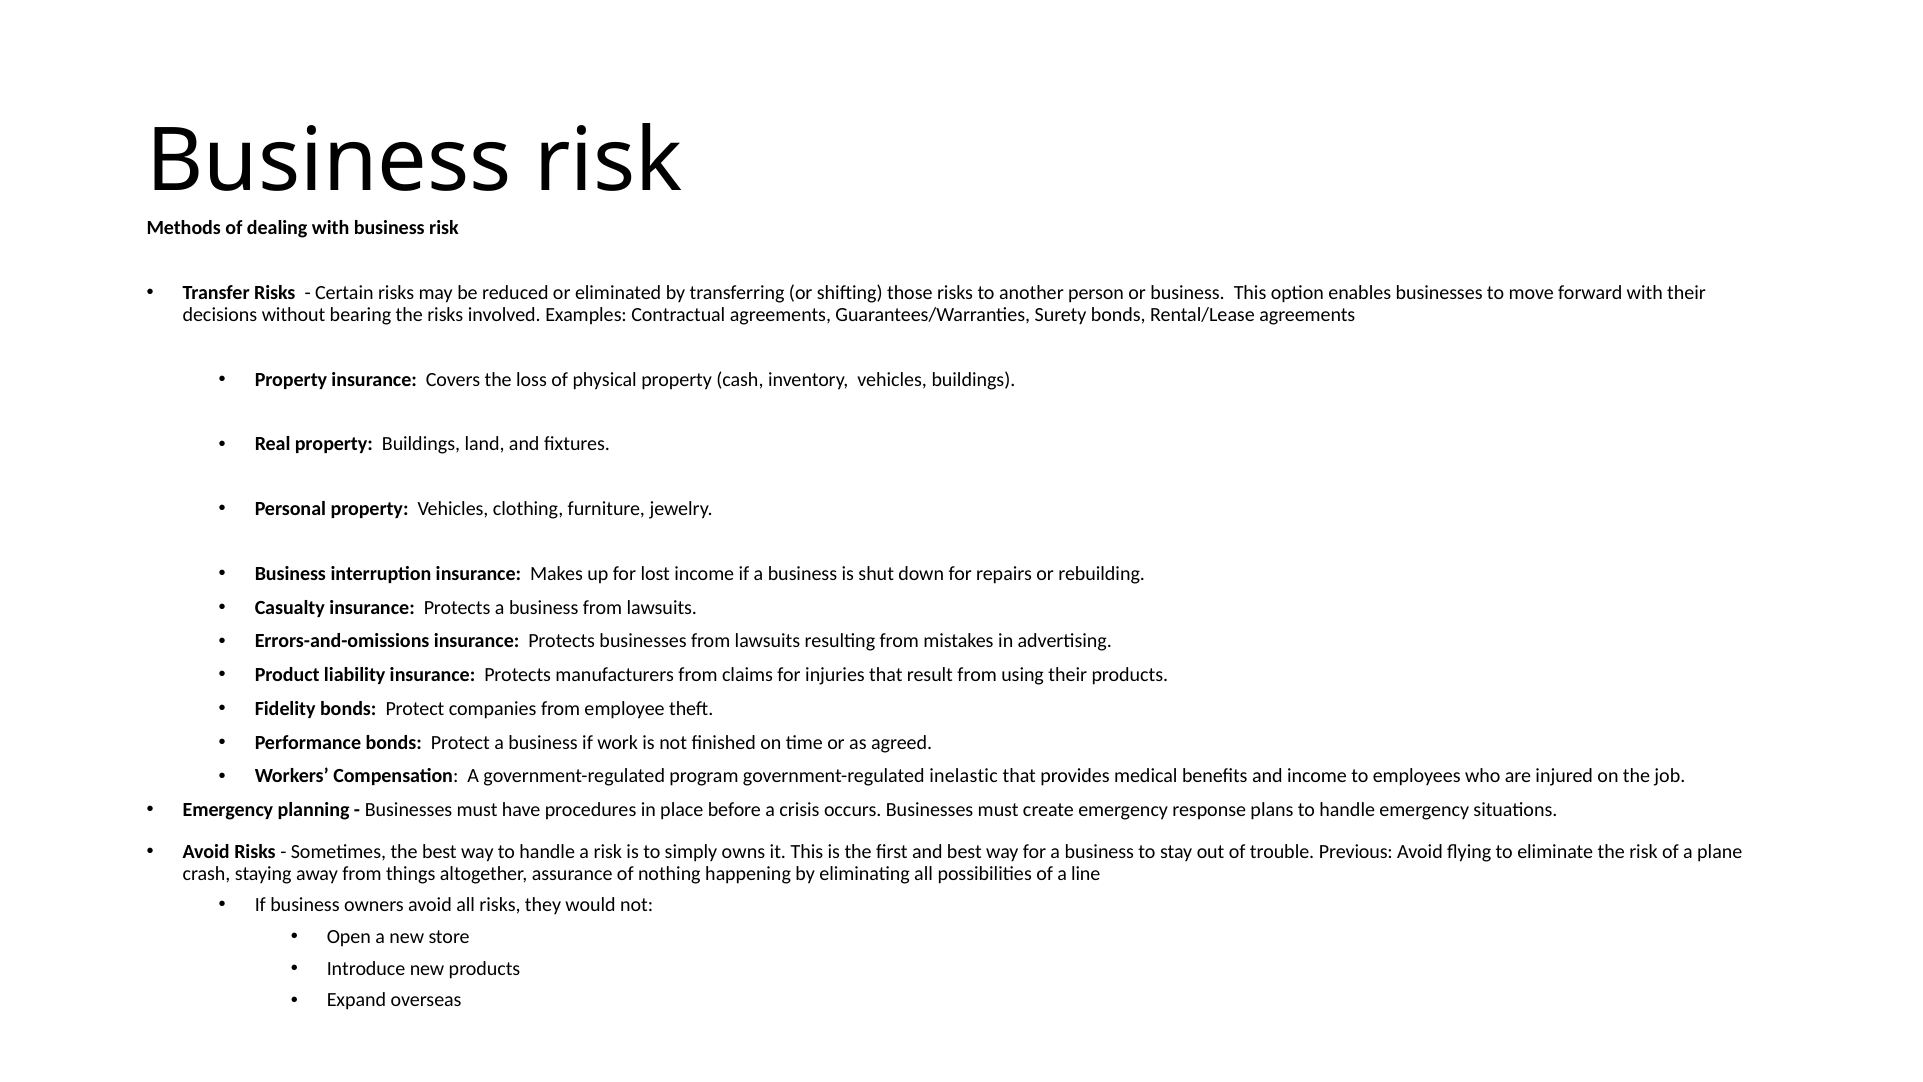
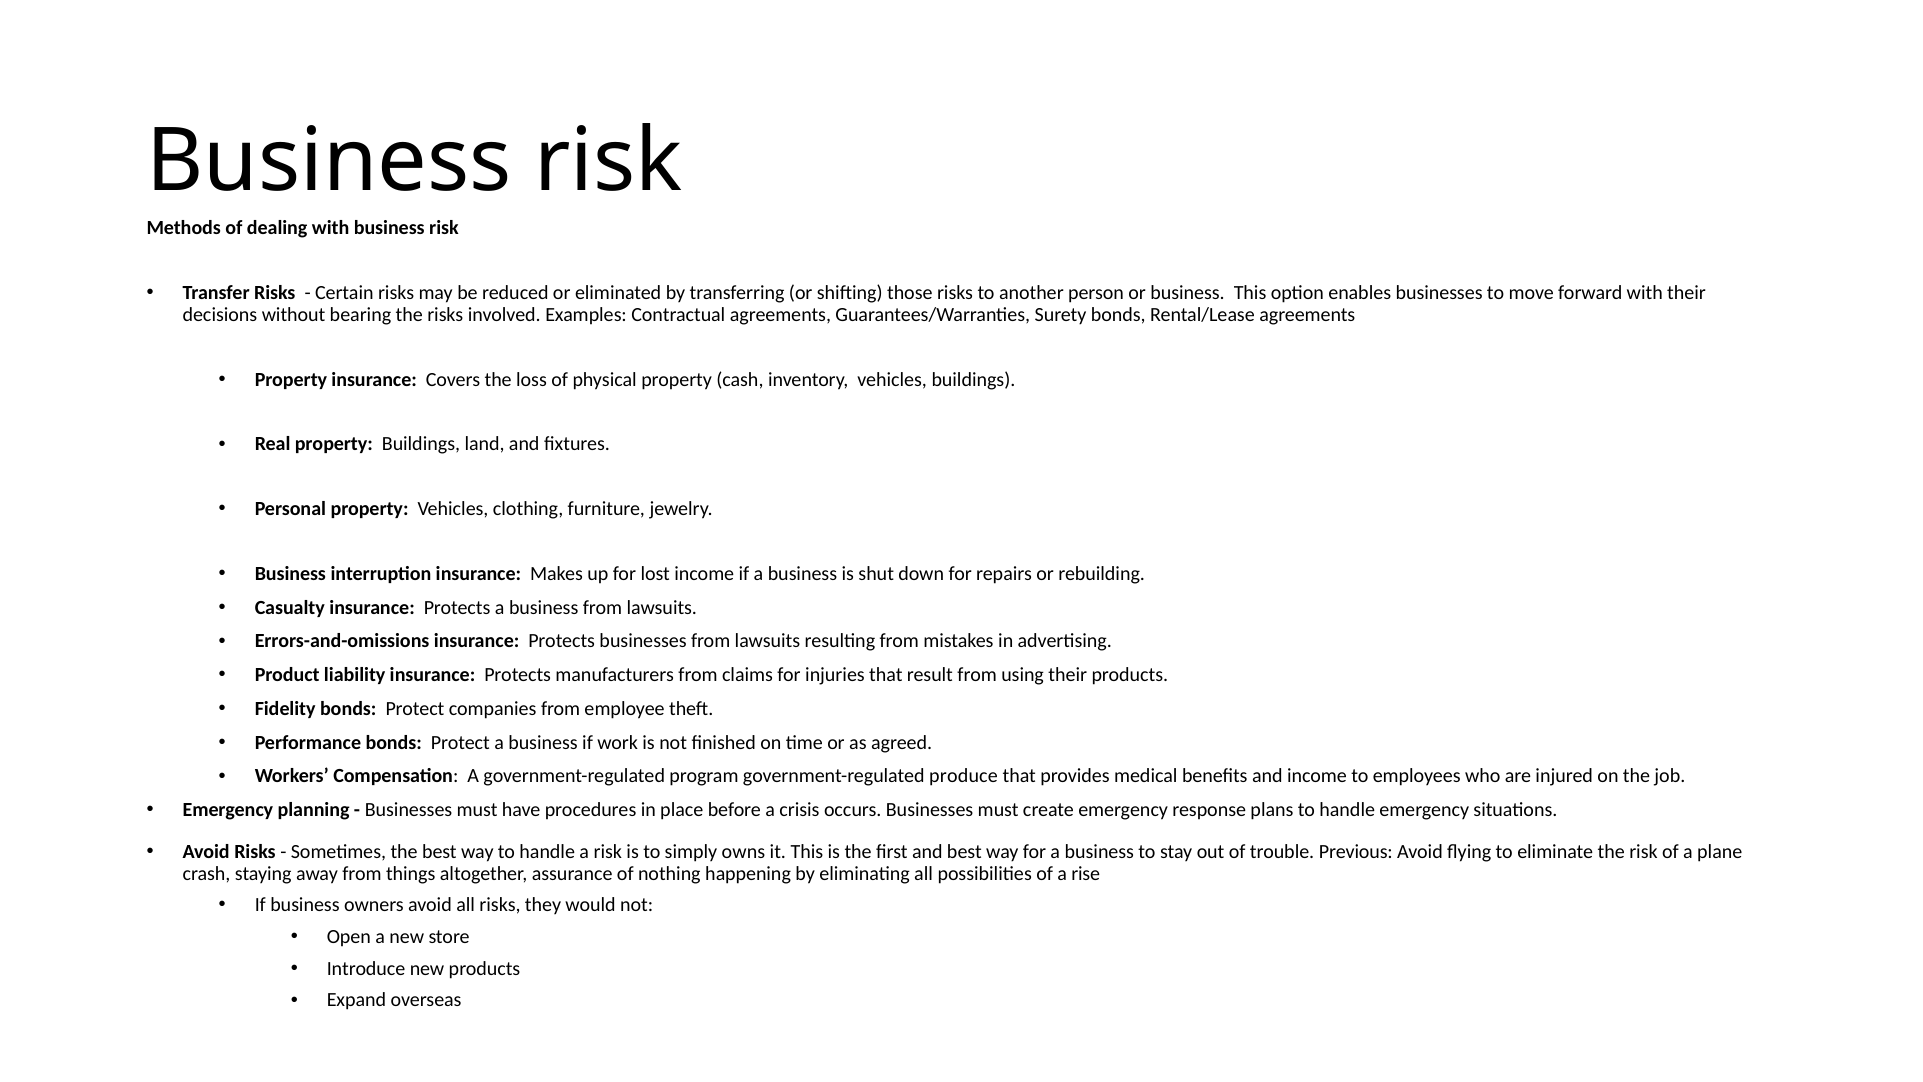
inelastic: inelastic -> produce
line: line -> rise
